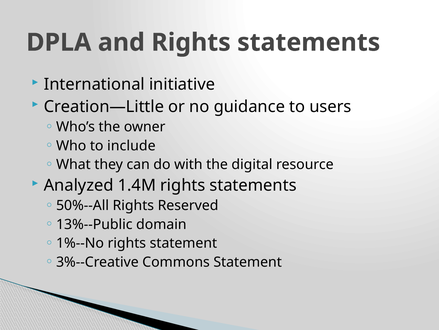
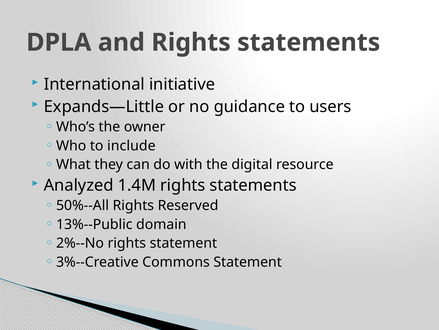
Creation—Little: Creation—Little -> Expands—Little
1%--No: 1%--No -> 2%--No
